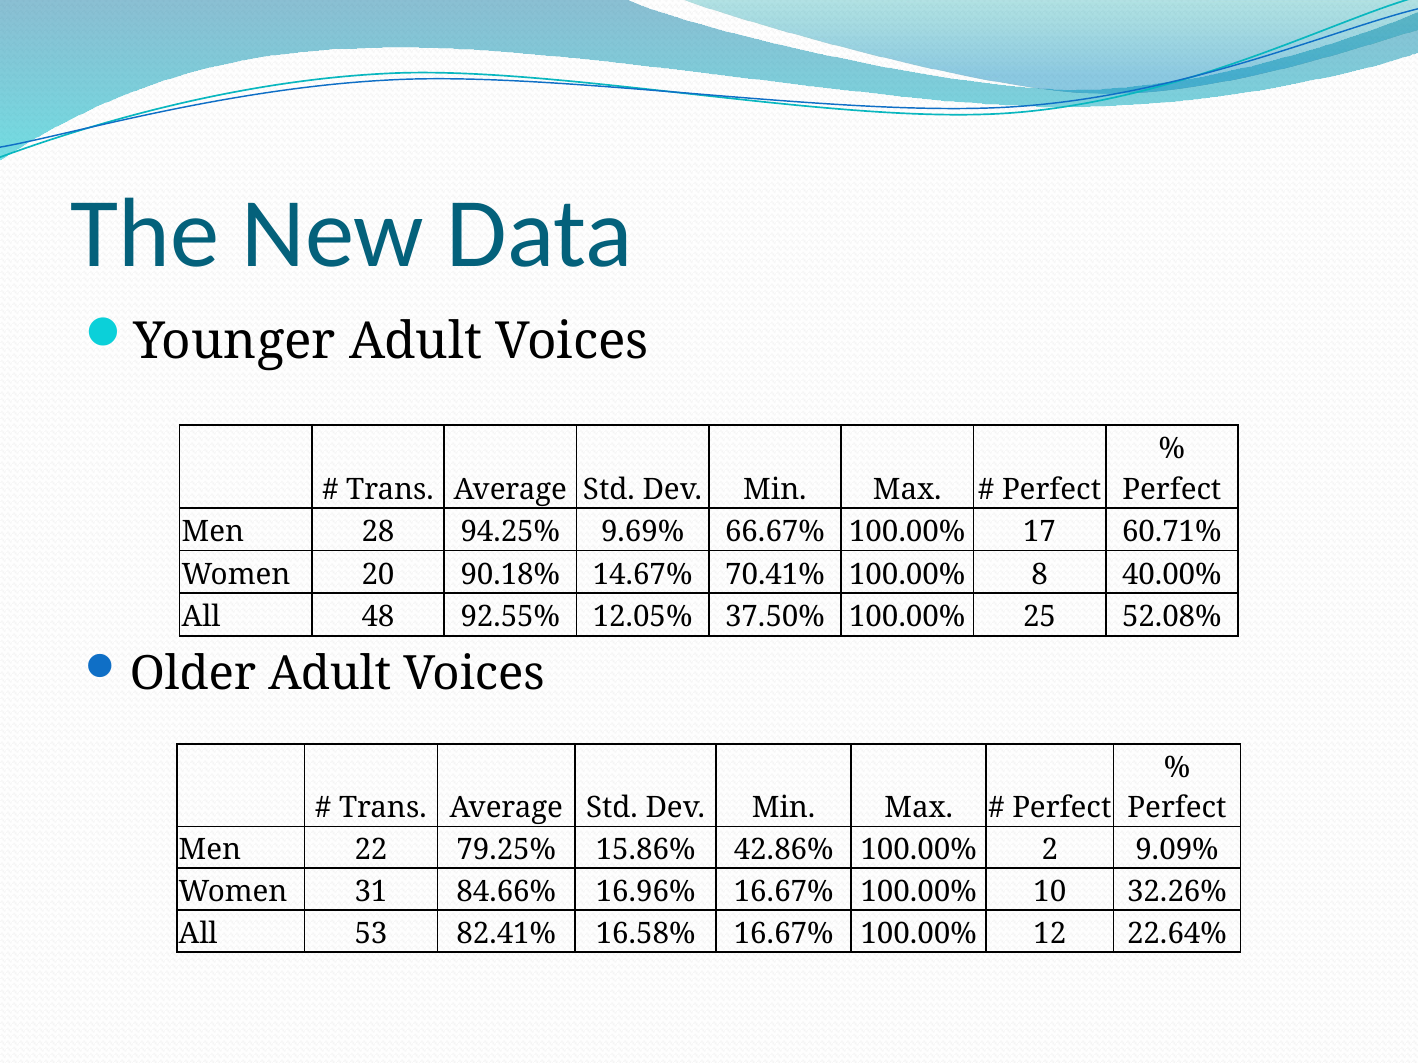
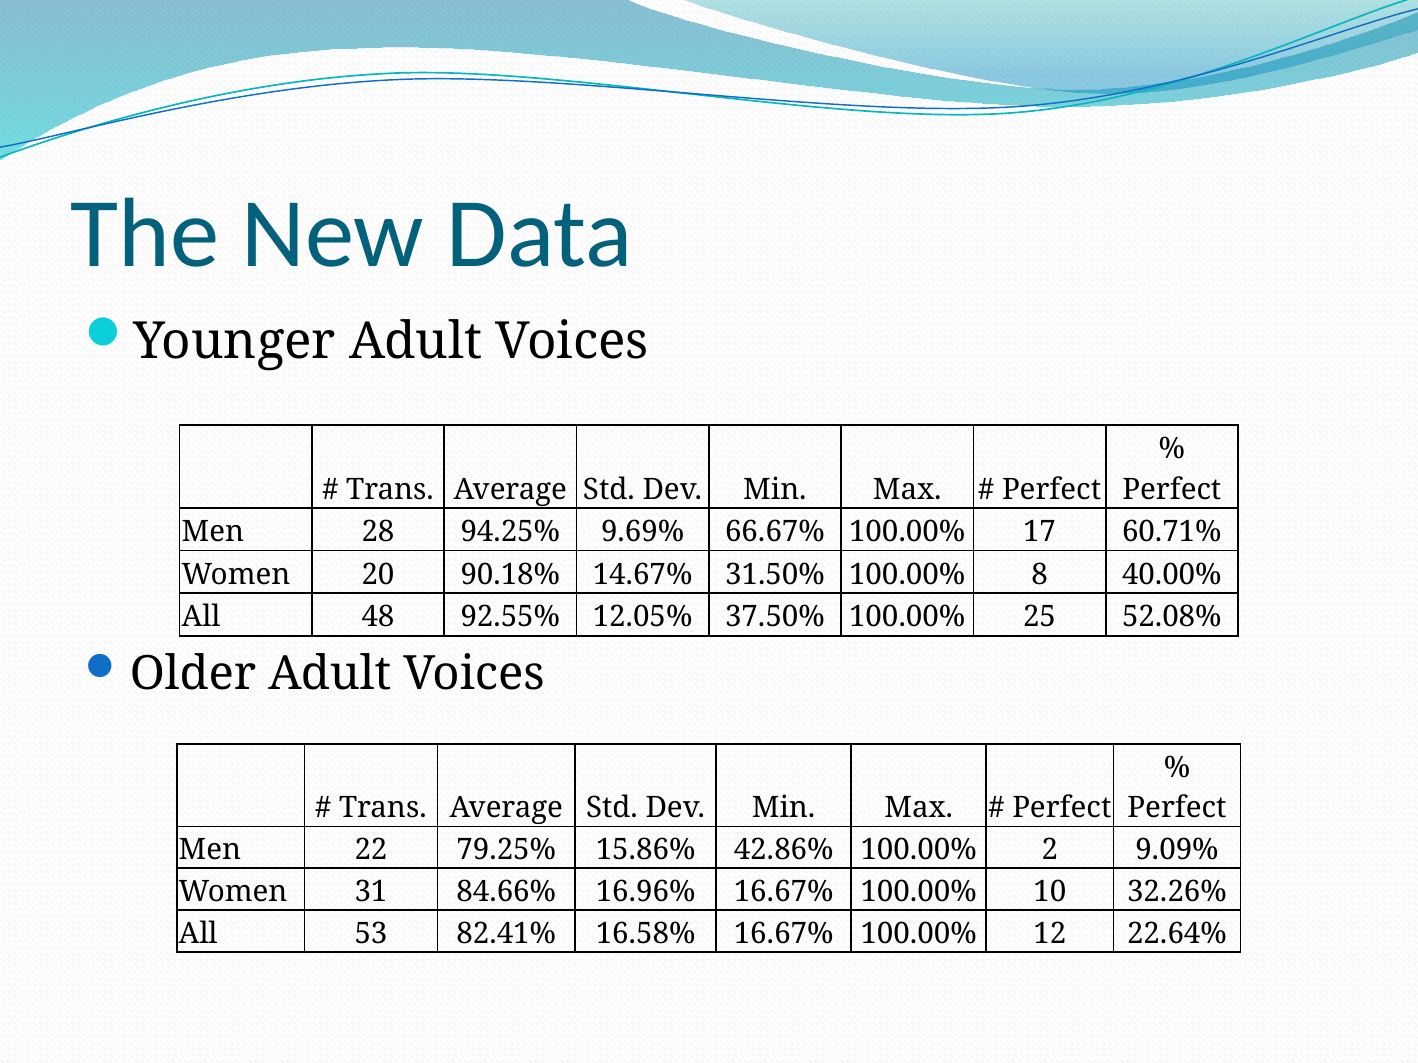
70.41%: 70.41% -> 31.50%
